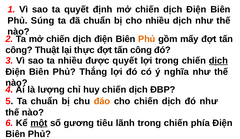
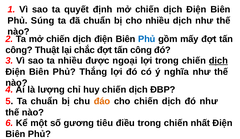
Phủ at (147, 39) colour: orange -> blue
thực: thực -> chắc
được quyết: quyết -> ngoại
một underline: present -> none
lãnh: lãnh -> điều
phía: phía -> nhất
